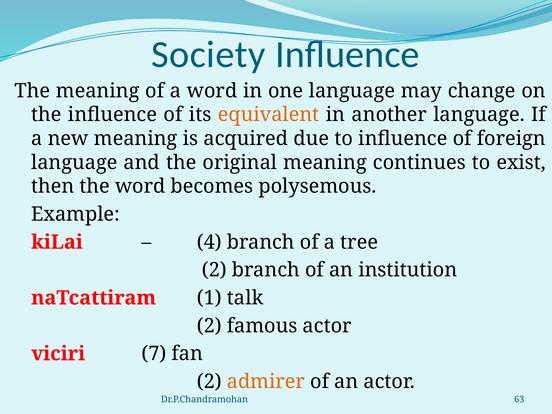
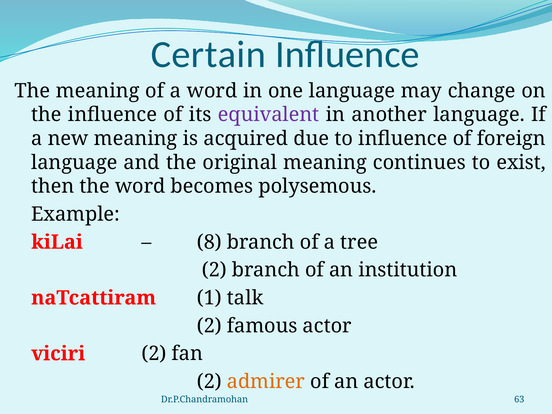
Society: Society -> Certain
equivalent colour: orange -> purple
4: 4 -> 8
viciri 7: 7 -> 2
